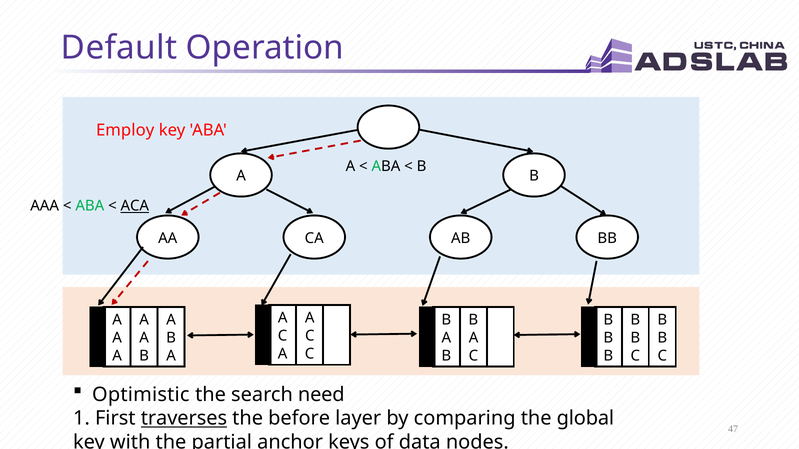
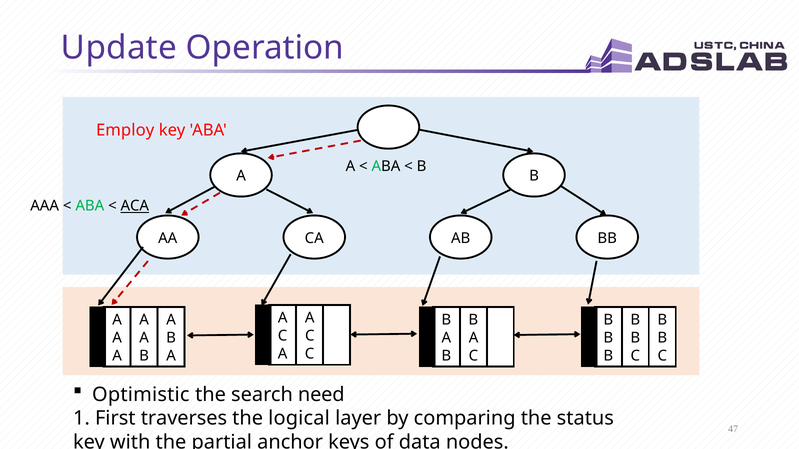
Default: Default -> Update
traverses underline: present -> none
before: before -> logical
global: global -> status
